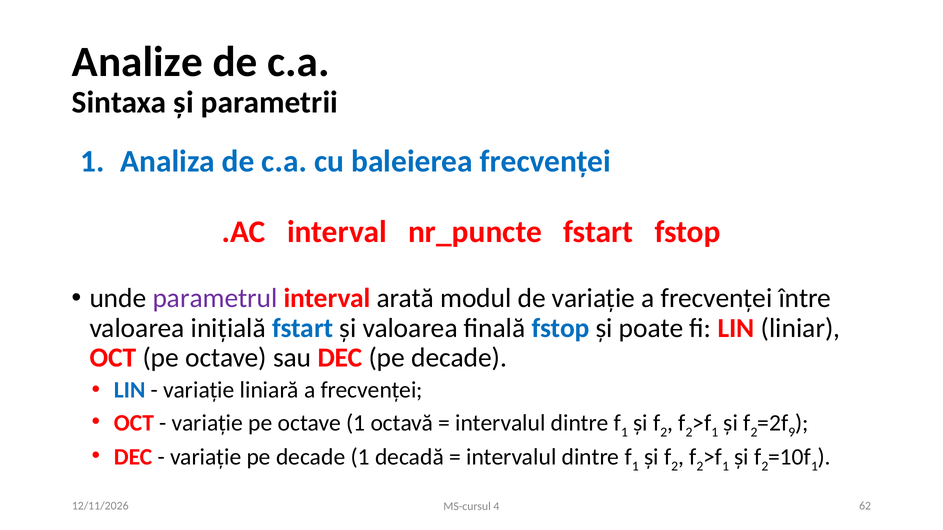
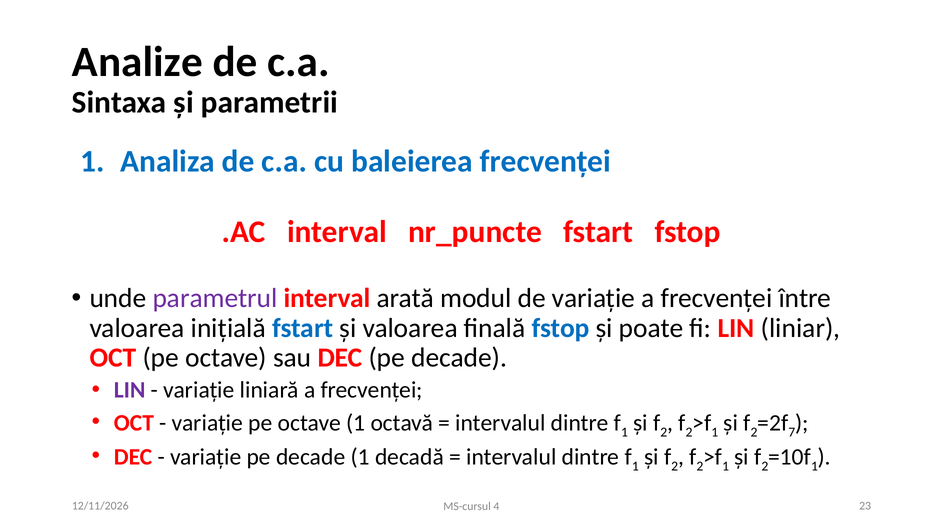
LIN at (130, 390) colour: blue -> purple
9: 9 -> 7
62: 62 -> 23
